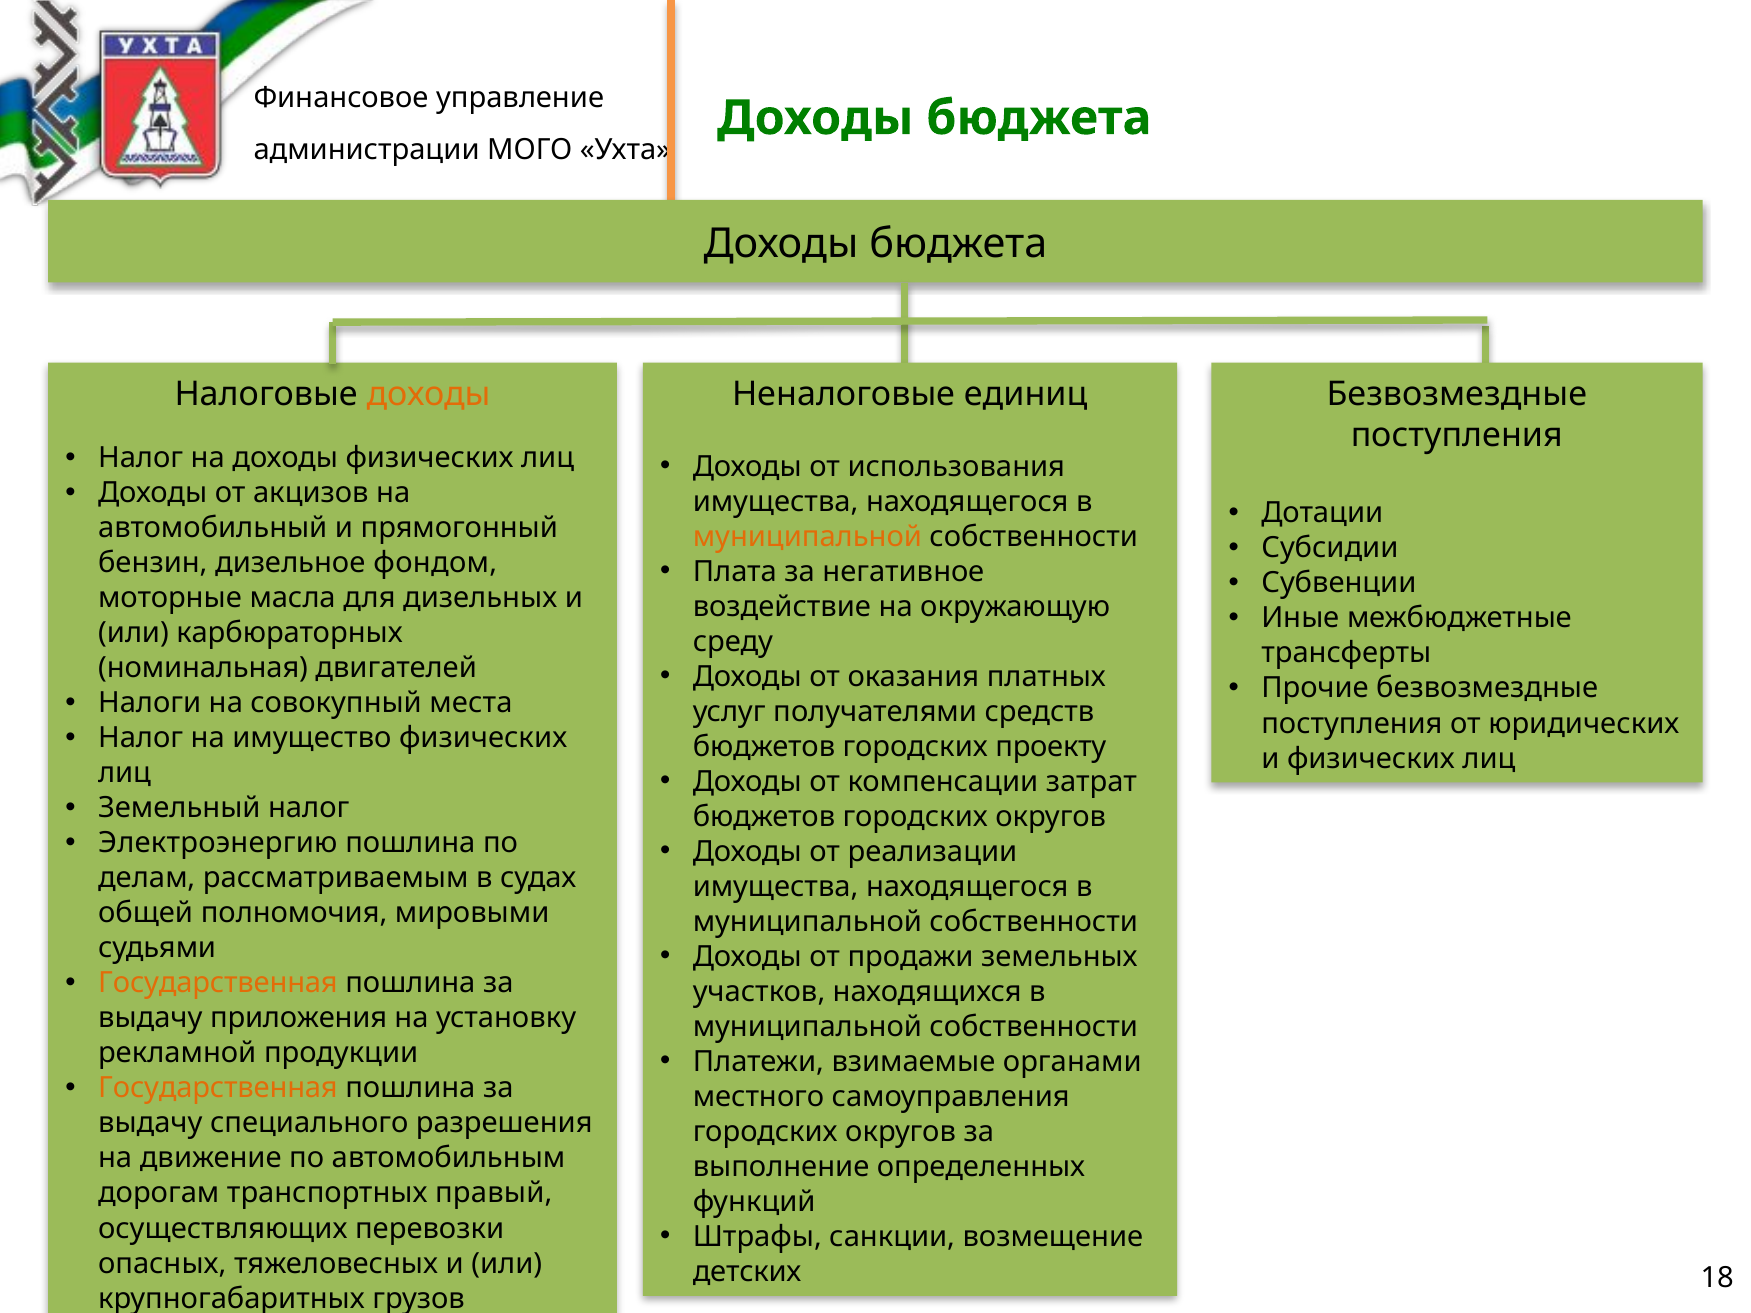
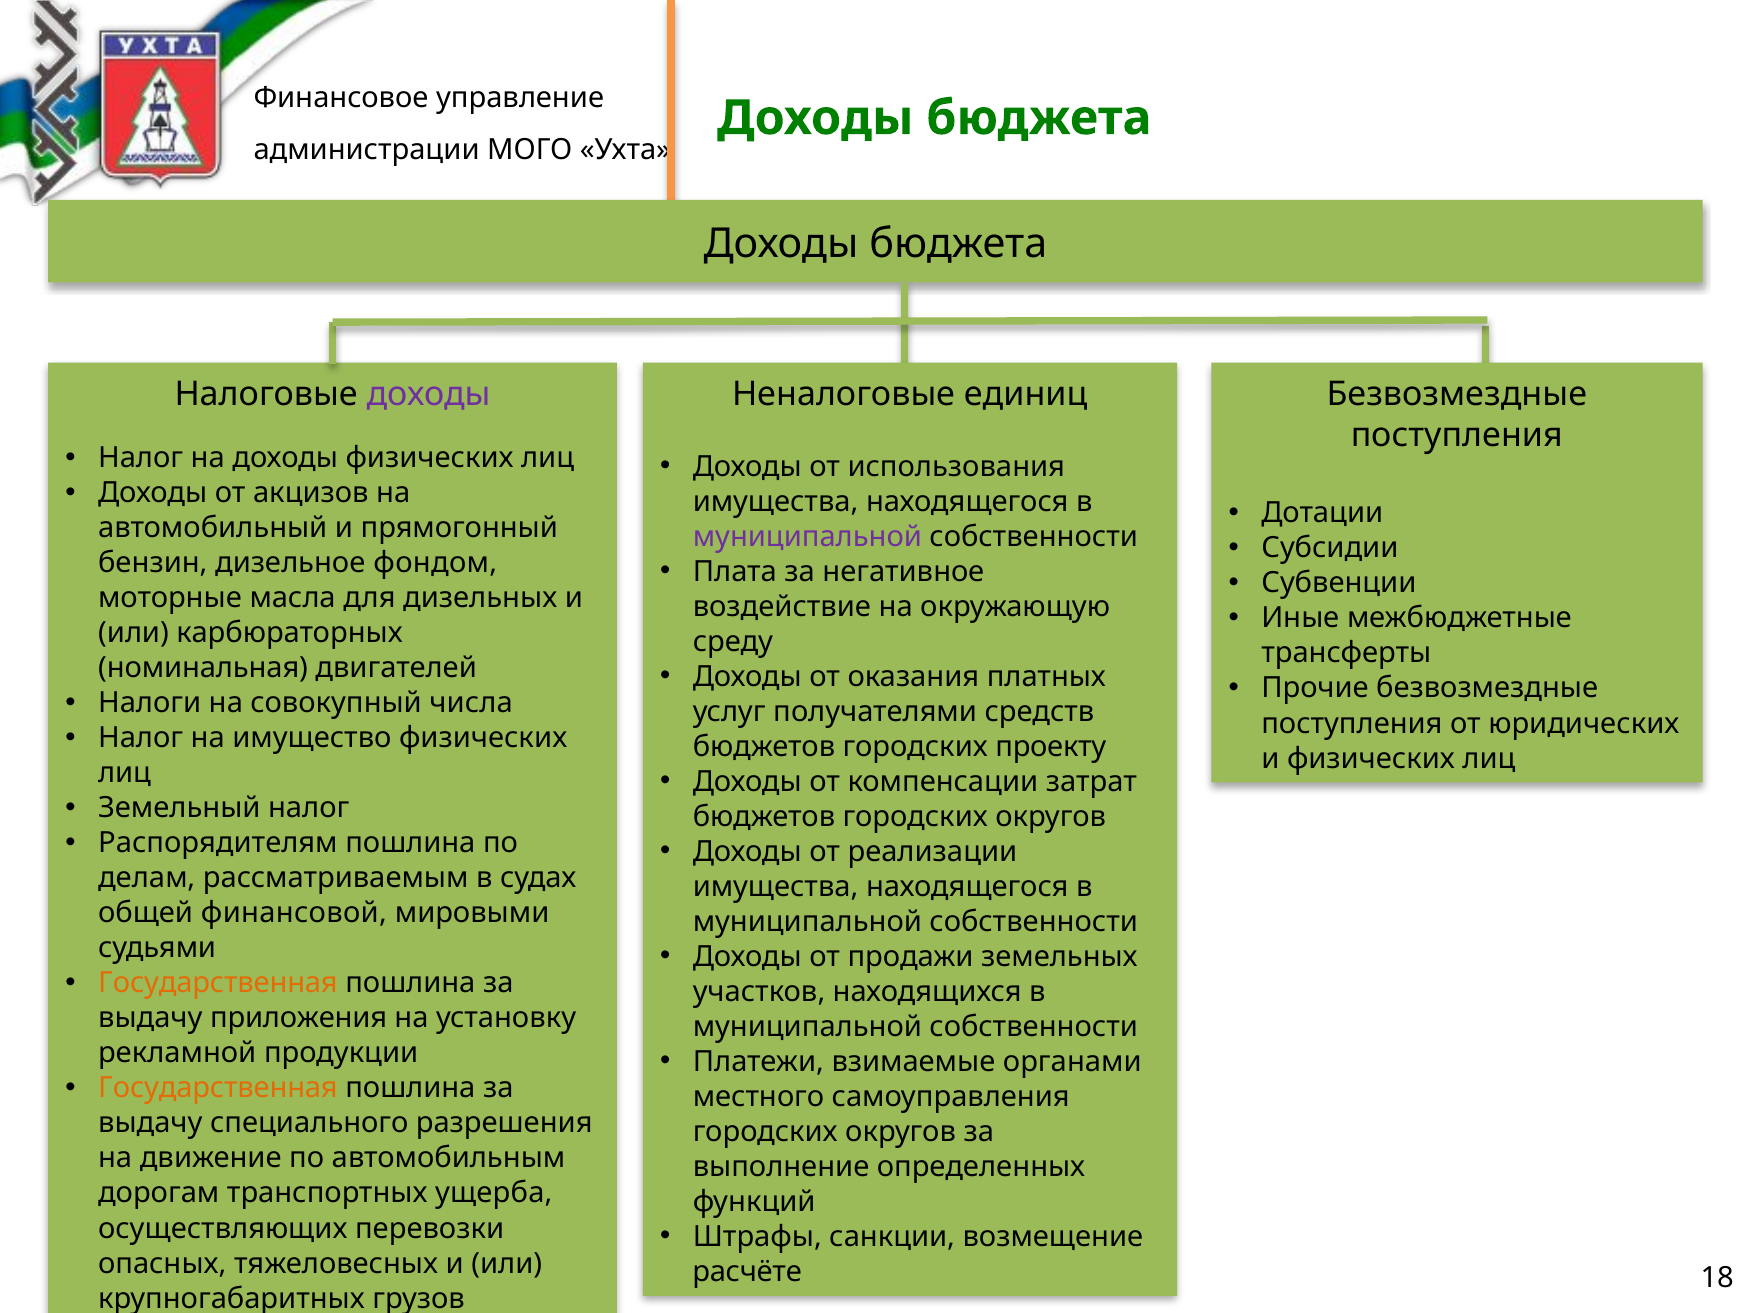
доходы at (429, 394) colour: orange -> purple
муниципальной at (807, 537) colour: orange -> purple
места: места -> числа
Электроэнергию: Электроэнергию -> Распорядителям
полномочия: полномочия -> финансовой
правый: правый -> ущерба
детских: детских -> расчёте
